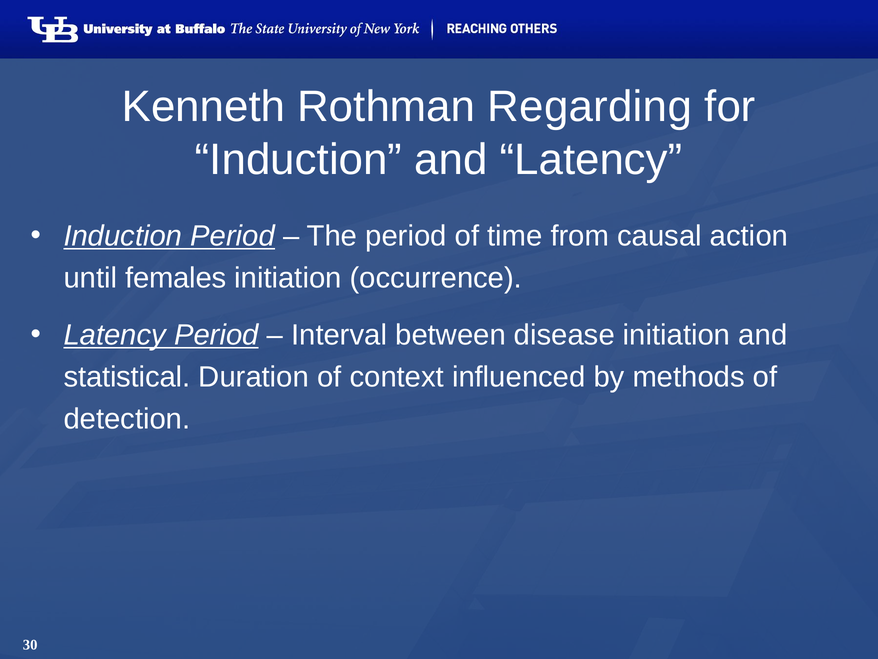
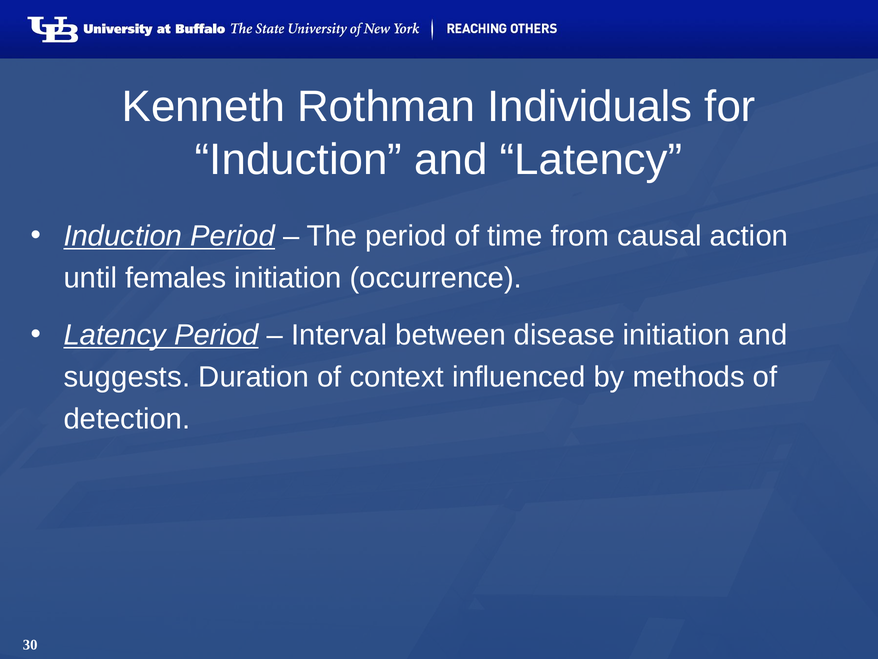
Regarding: Regarding -> Individuals
statistical: statistical -> suggests
